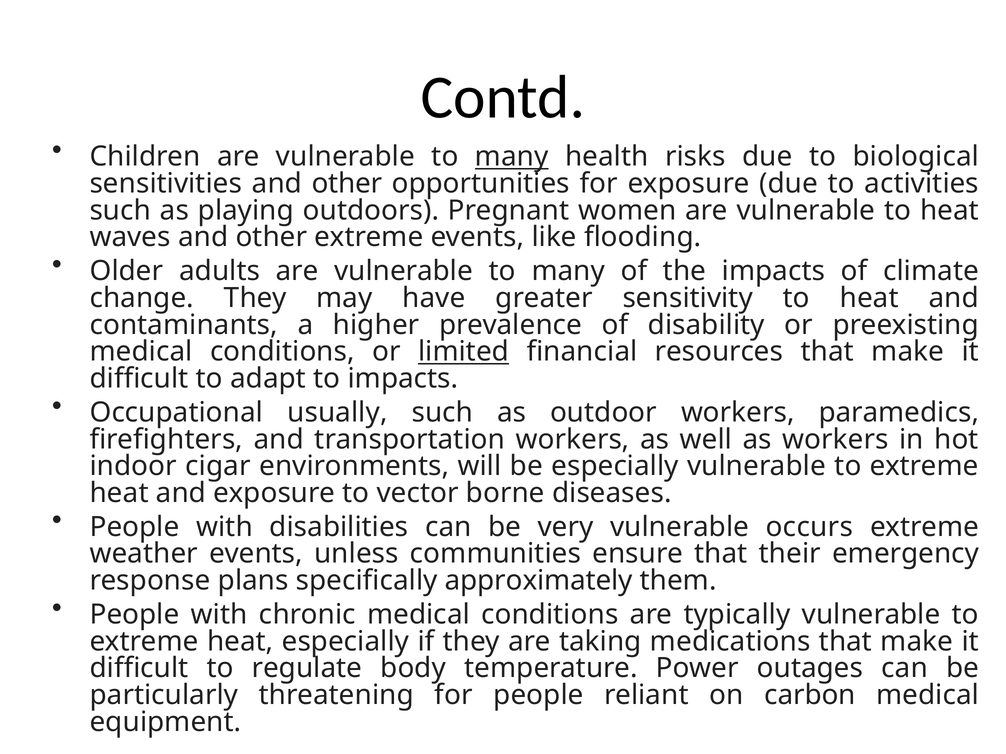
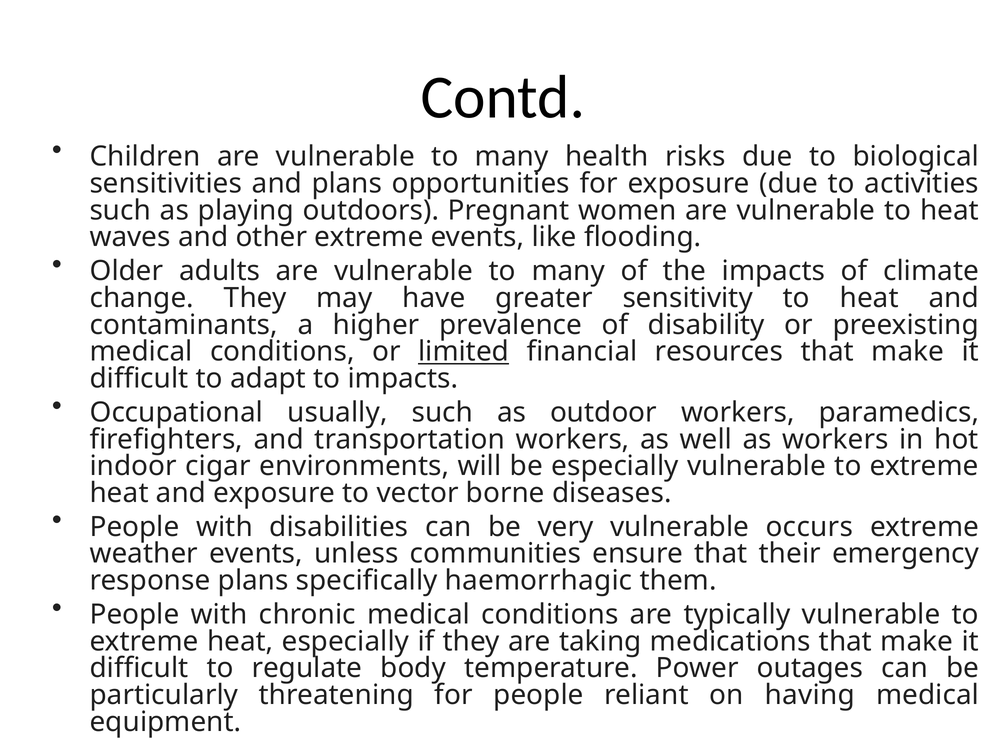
many at (512, 157) underline: present -> none
sensitivities and other: other -> plans
approximately: approximately -> haemorrhagic
carbon: carbon -> having
